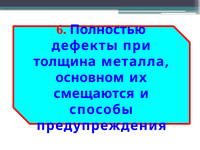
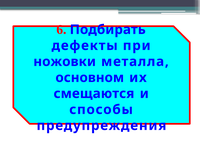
Полностью: Полностью -> Подбирать
толщина: толщина -> ножовки
